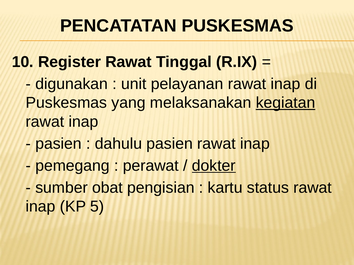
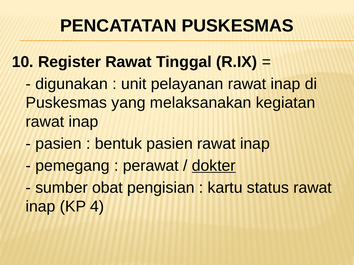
kegiatan underline: present -> none
dahulu: dahulu -> bentuk
5: 5 -> 4
